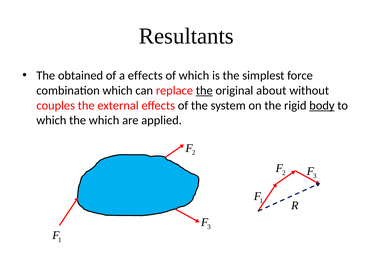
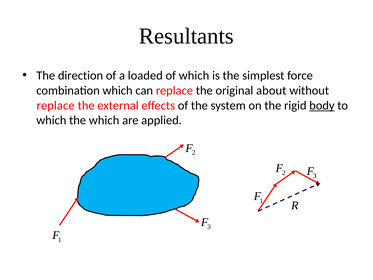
obtained: obtained -> direction
a effects: effects -> loaded
the at (204, 90) underline: present -> none
couples at (56, 105): couples -> replace
